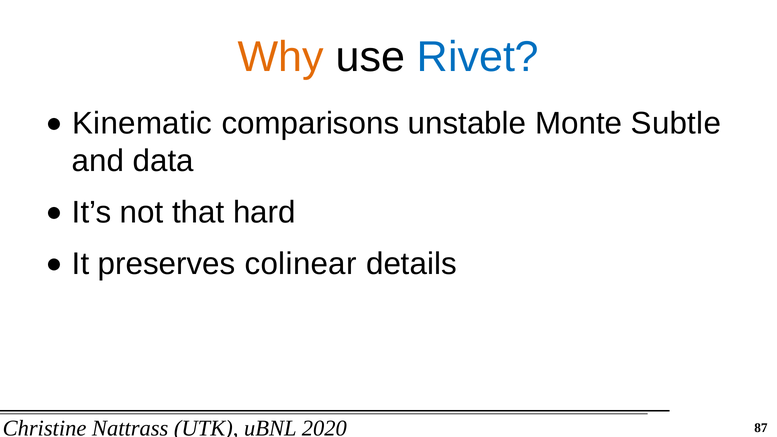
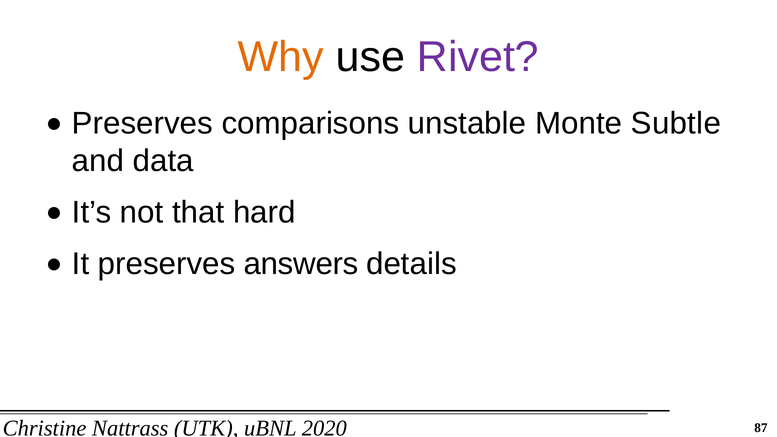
Rivet colour: blue -> purple
Kinematic at (142, 123): Kinematic -> Preserves
colinear: colinear -> answers
